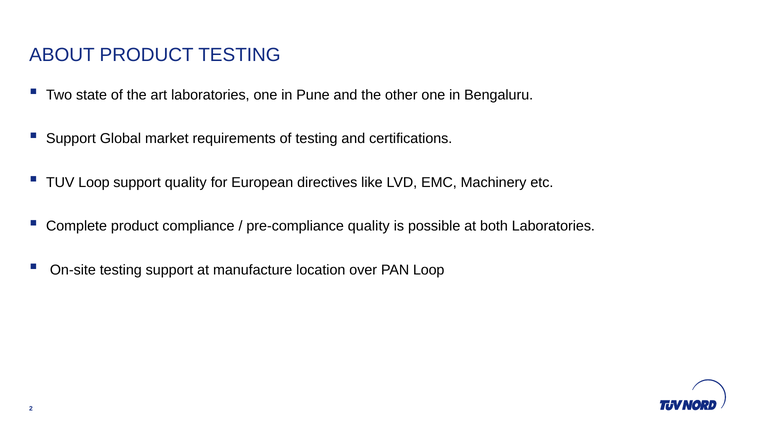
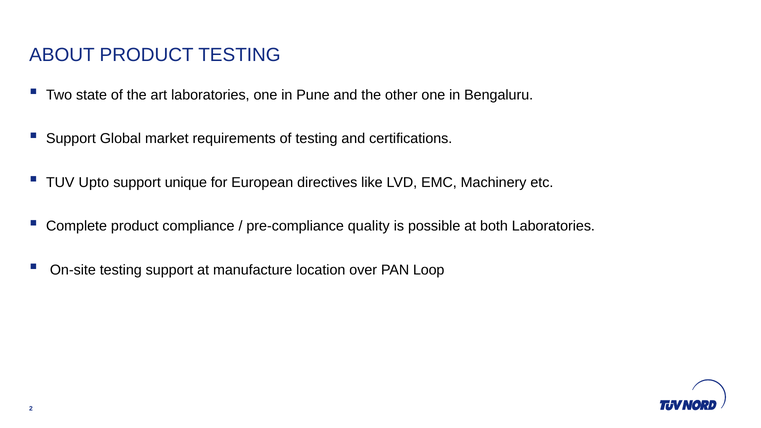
TUV Loop: Loop -> Upto
support quality: quality -> unique
